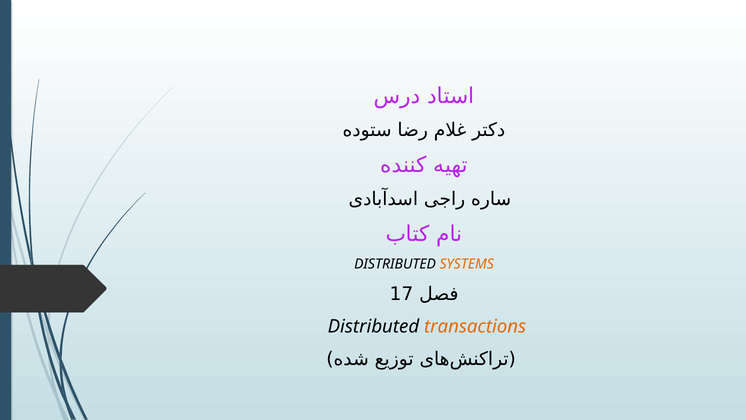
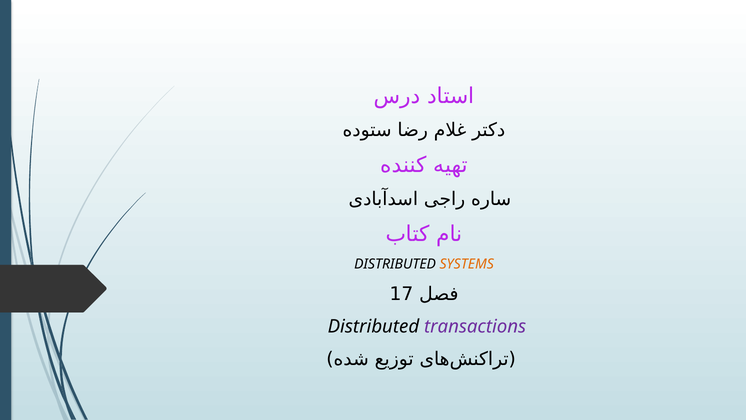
transactions colour: orange -> purple
